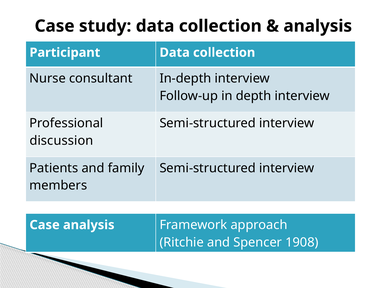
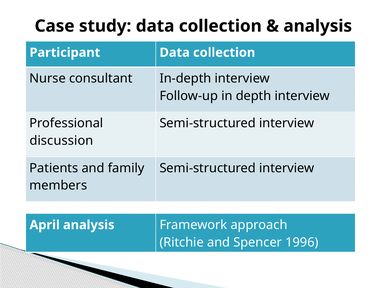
Case at (45, 225): Case -> April
1908: 1908 -> 1996
